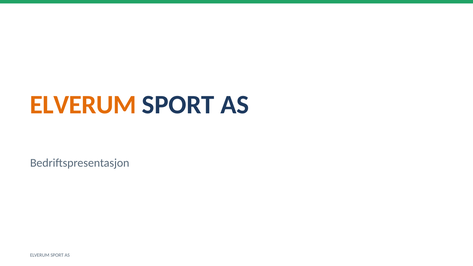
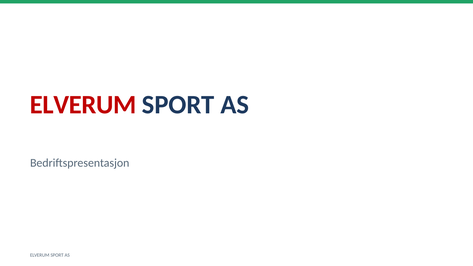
ELVERUM at (83, 105) colour: orange -> red
